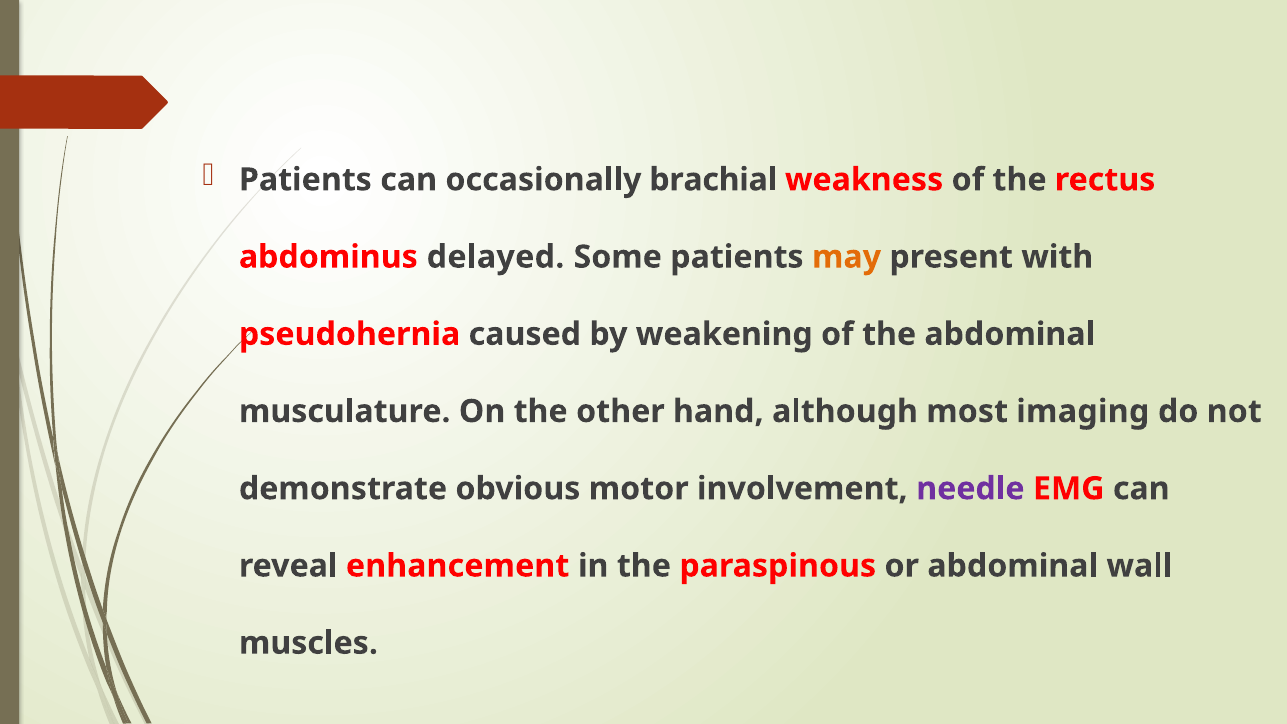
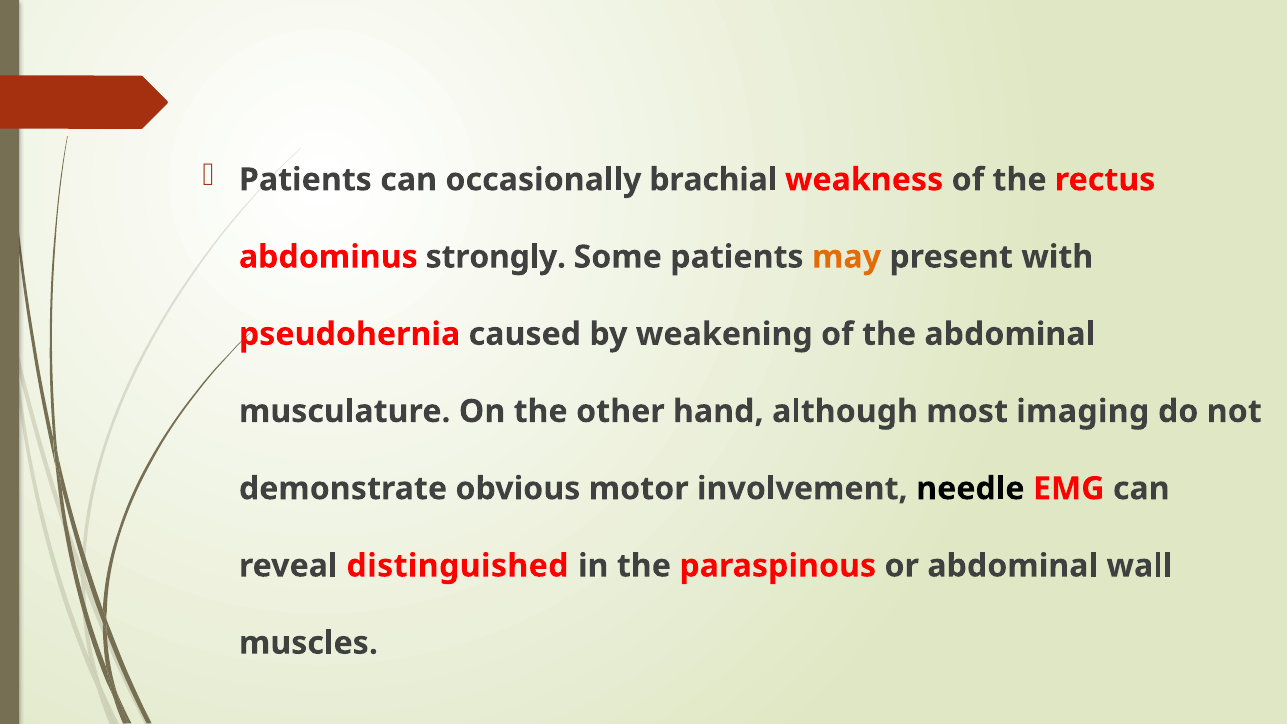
delayed: delayed -> strongly
needle colour: purple -> black
enhancement: enhancement -> distinguished
